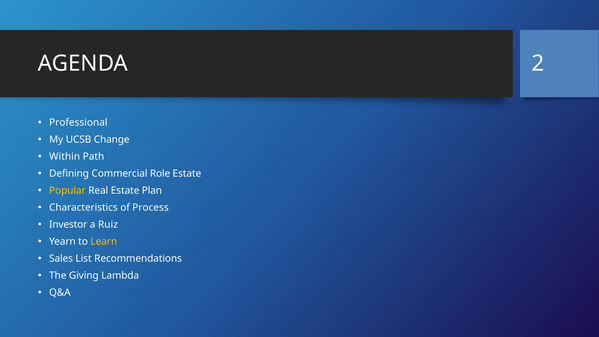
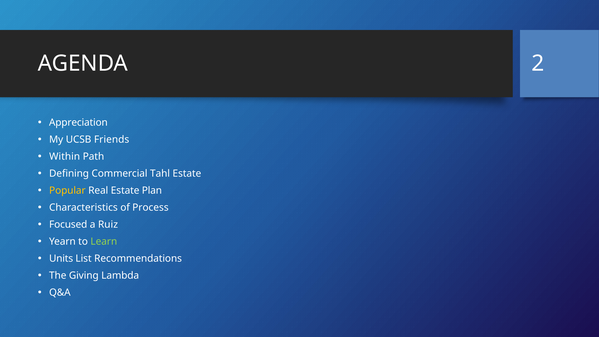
Professional: Professional -> Appreciation
Change: Change -> Friends
Role: Role -> Tahl
Investor: Investor -> Focused
Learn colour: yellow -> light green
Sales: Sales -> Units
